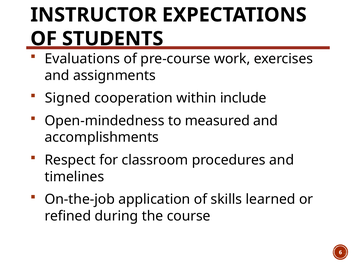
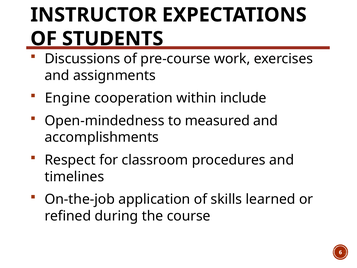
Evaluations: Evaluations -> Discussions
Signed: Signed -> Engine
